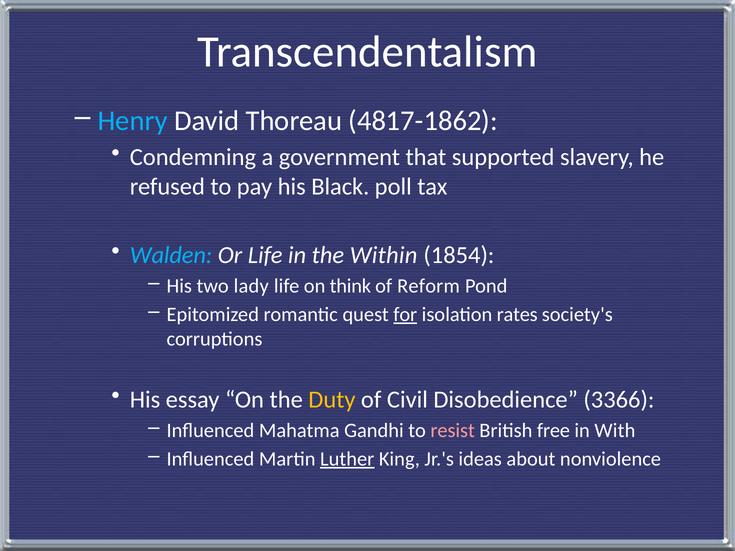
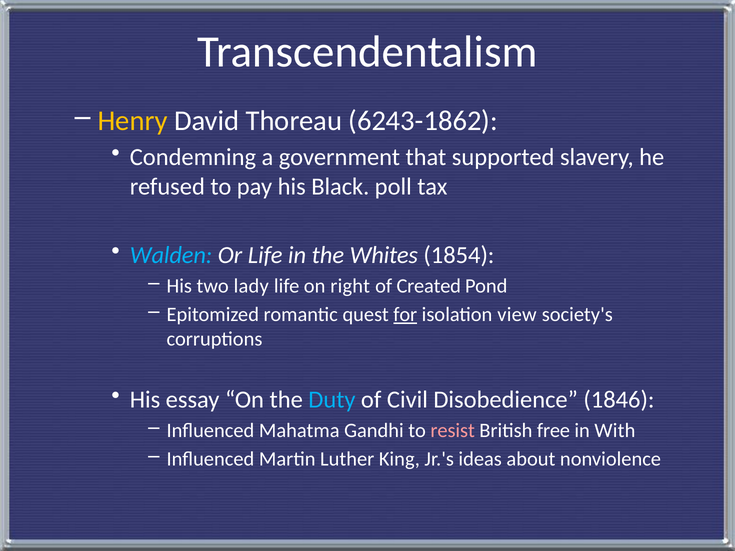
Henry colour: light blue -> yellow
4817-1862: 4817-1862 -> 6243-1862
Within: Within -> Whites
think: think -> right
Reform: Reform -> Created
rates: rates -> view
Duty colour: yellow -> light blue
3366: 3366 -> 1846
Luther underline: present -> none
